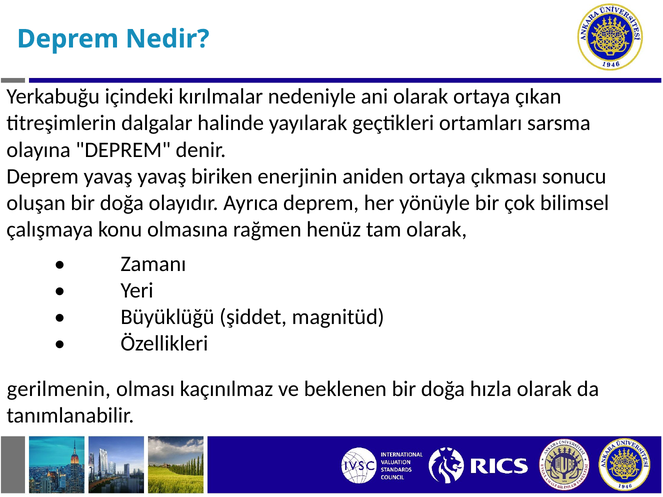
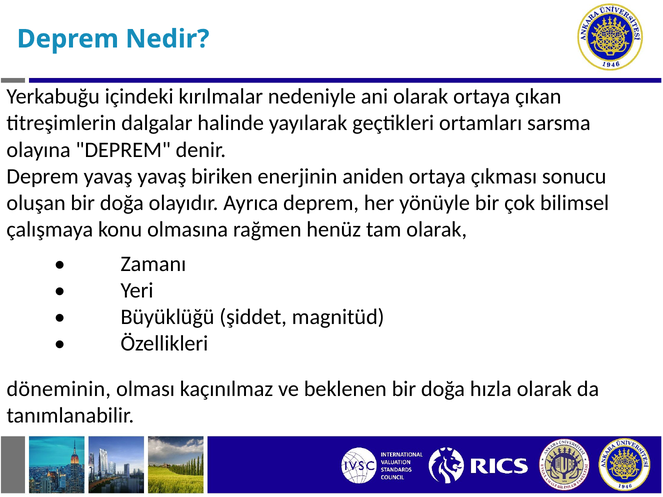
gerilmenin: gerilmenin -> döneminin
